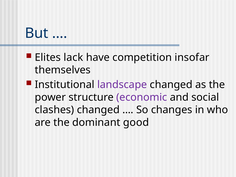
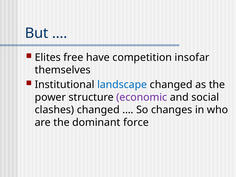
lack: lack -> free
landscape colour: purple -> blue
good: good -> force
